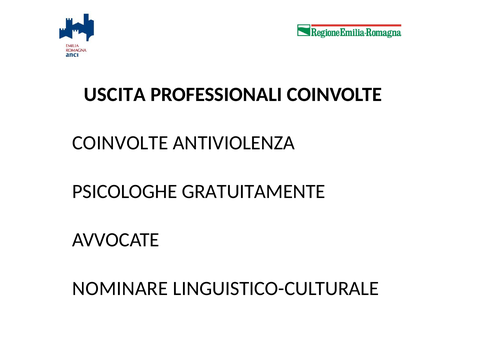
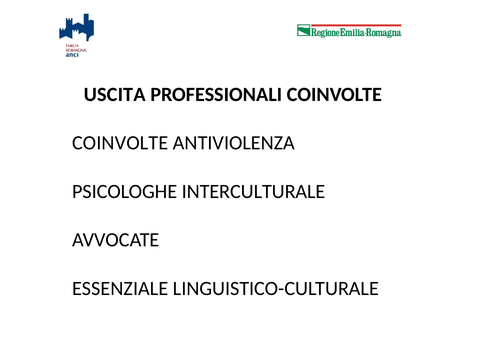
GRATUITAMENTE: GRATUITAMENTE -> INTERCULTURALE
NOMINARE: NOMINARE -> ESSENZIALE
